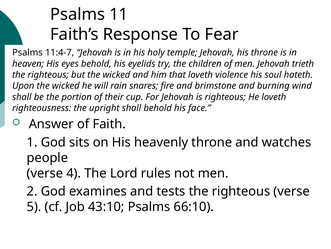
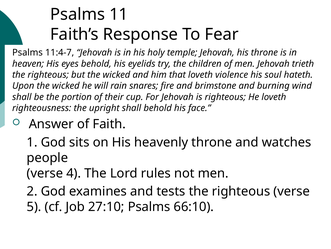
43:10: 43:10 -> 27:10
